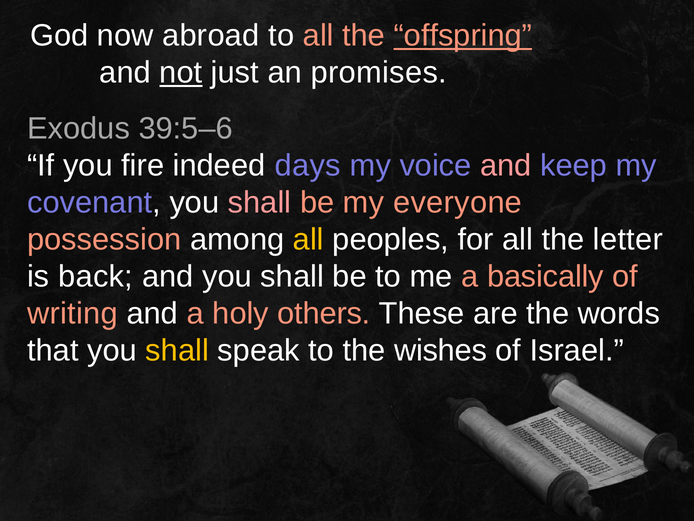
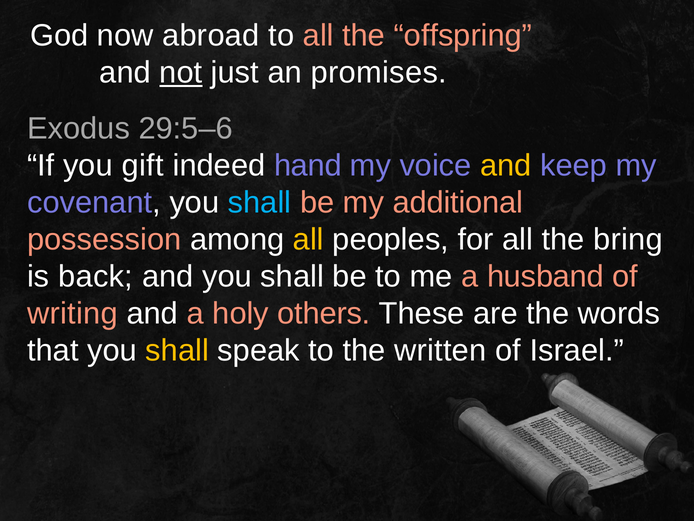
offspring underline: present -> none
39:5–6: 39:5–6 -> 29:5–6
fire: fire -> gift
days: days -> hand
and at (506, 165) colour: pink -> yellow
shall at (260, 202) colour: pink -> light blue
everyone: everyone -> additional
letter: letter -> bring
basically: basically -> husband
wishes: wishes -> written
